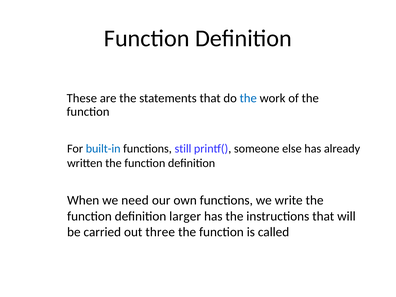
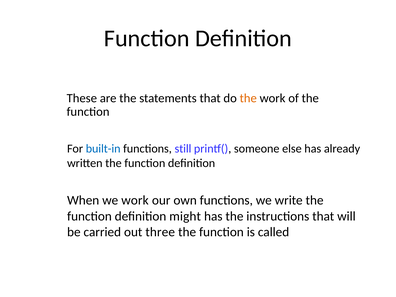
the at (248, 98) colour: blue -> orange
we need: need -> work
larger: larger -> might
